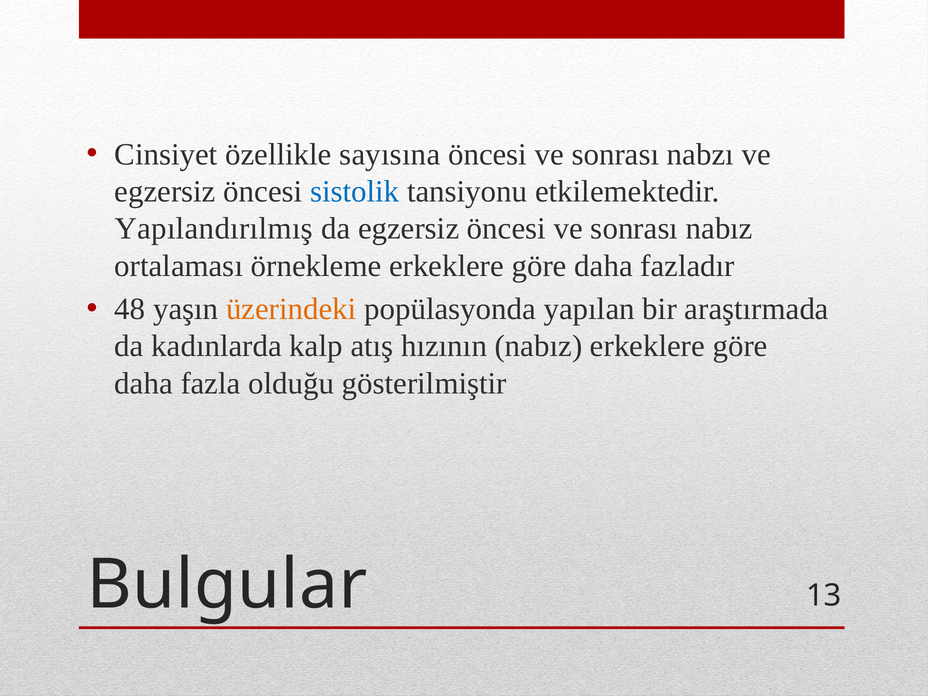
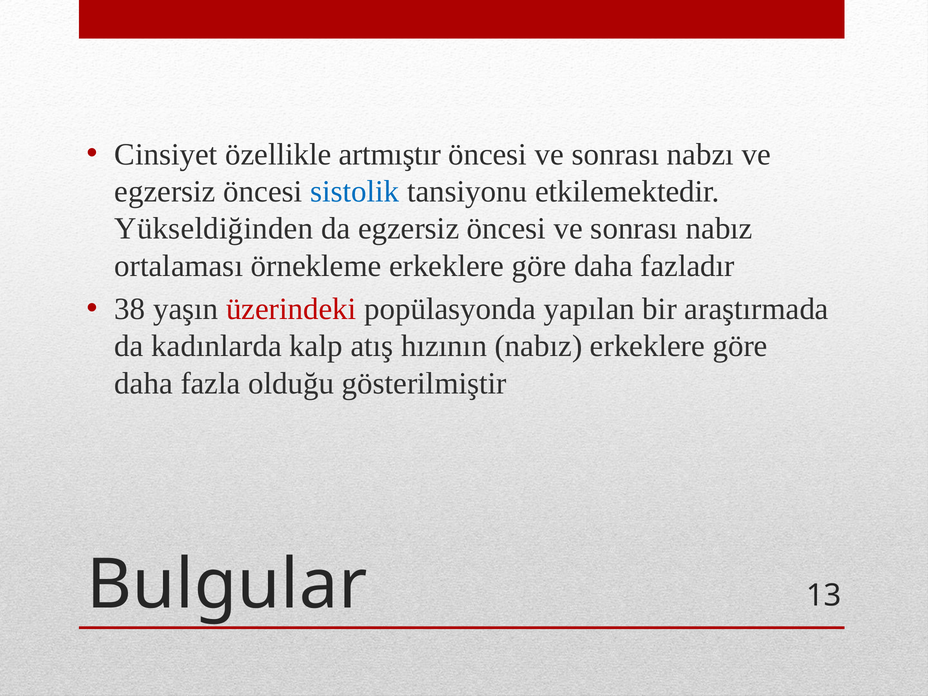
sayısına: sayısına -> artmıştır
Yapılandırılmış: Yapılandırılmış -> Yükseldiğinden
48: 48 -> 38
üzerindeki colour: orange -> red
